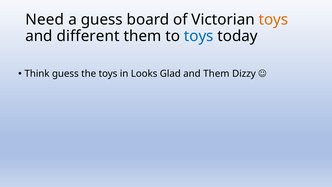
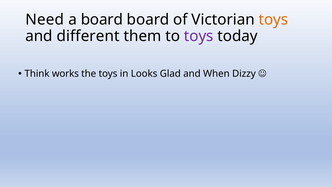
a guess: guess -> board
toys at (199, 36) colour: blue -> purple
Think guess: guess -> works
and Them: Them -> When
